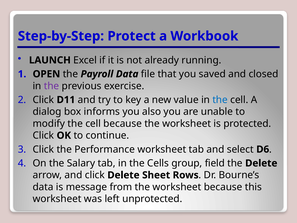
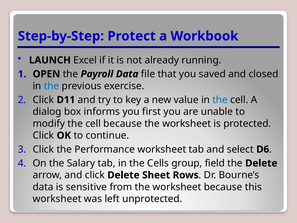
the at (52, 86) colour: purple -> blue
also: also -> first
message: message -> sensitive
